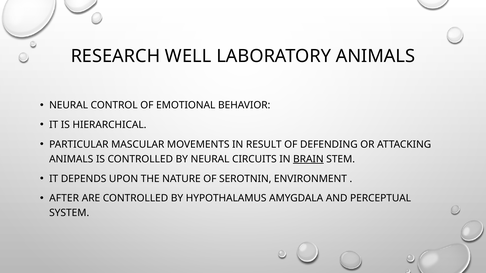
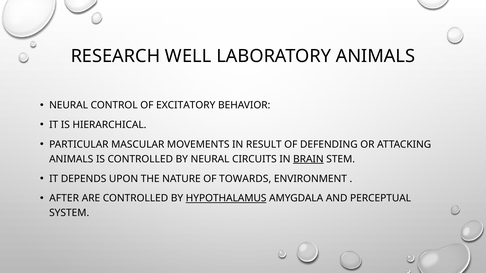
EMOTIONAL: EMOTIONAL -> EXCITATORY
SEROTNIN: SEROTNIN -> TOWARDS
HYPOTHALAMUS underline: none -> present
